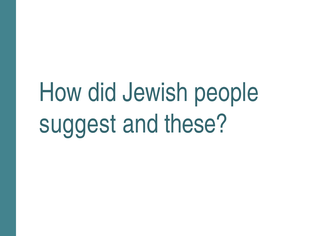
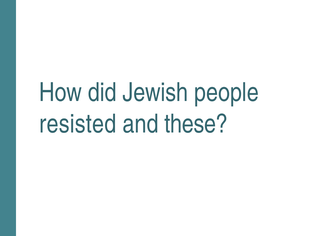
suggest: suggest -> resisted
